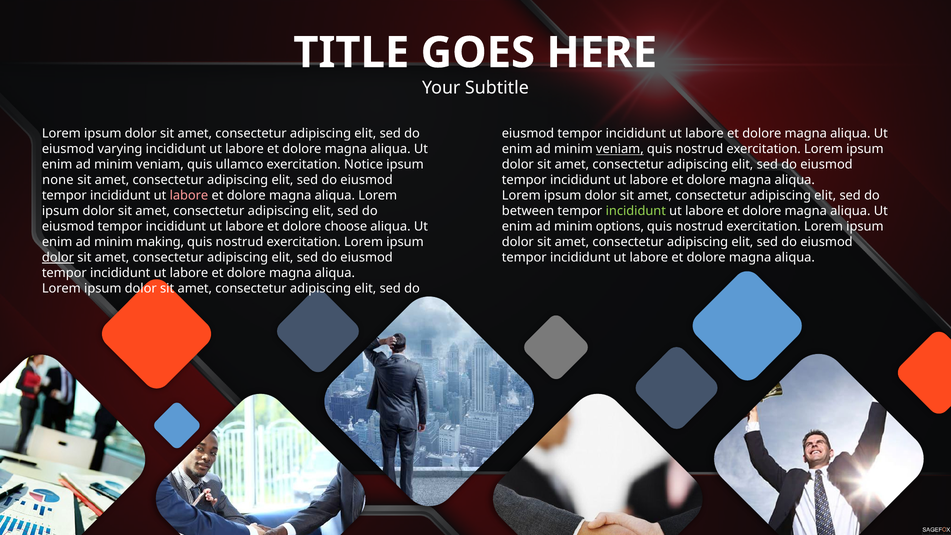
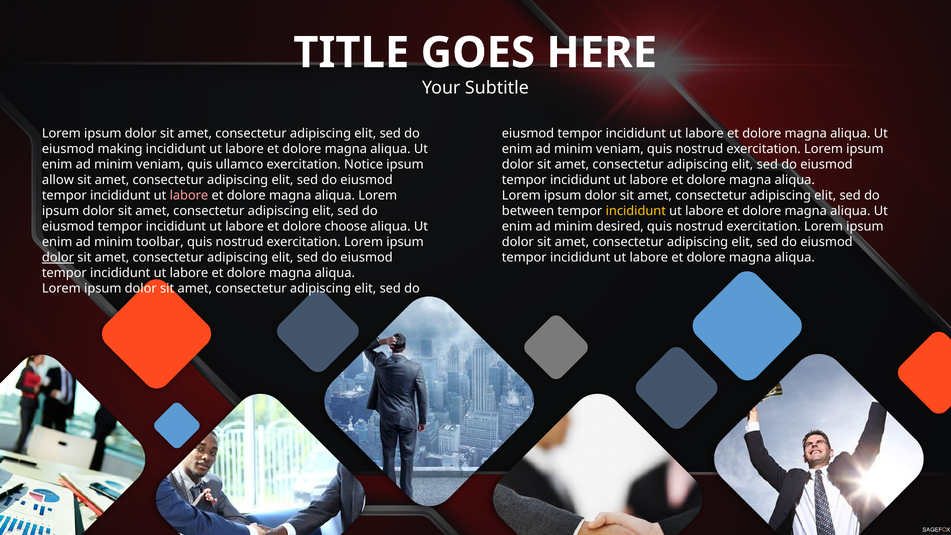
varying: varying -> making
veniam at (620, 149) underline: present -> none
none: none -> allow
incididunt at (636, 211) colour: light green -> yellow
options: options -> desired
making: making -> toolbar
